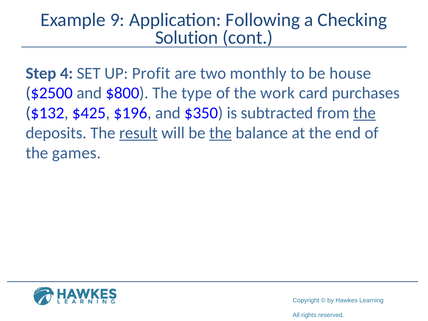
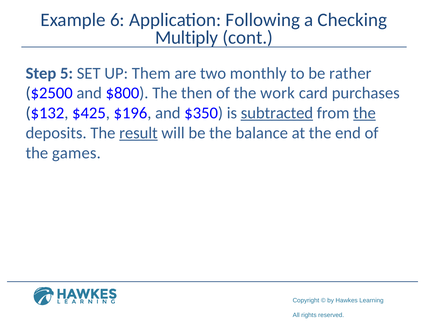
9: 9 -> 6
Solution: Solution -> Multiply
4: 4 -> 5
Profit: Profit -> Them
house: house -> rather
type: type -> then
subtracted underline: none -> present
the at (220, 133) underline: present -> none
